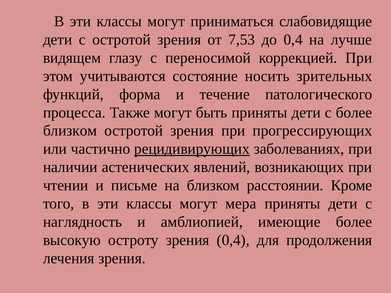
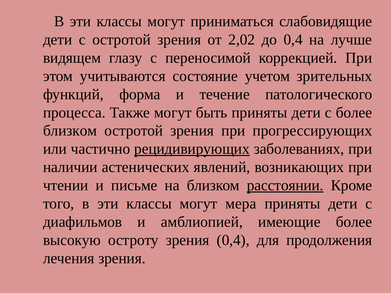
7,53: 7,53 -> 2,02
носить: носить -> учетом
расстоянии underline: none -> present
наглядность: наглядность -> диафильмов
